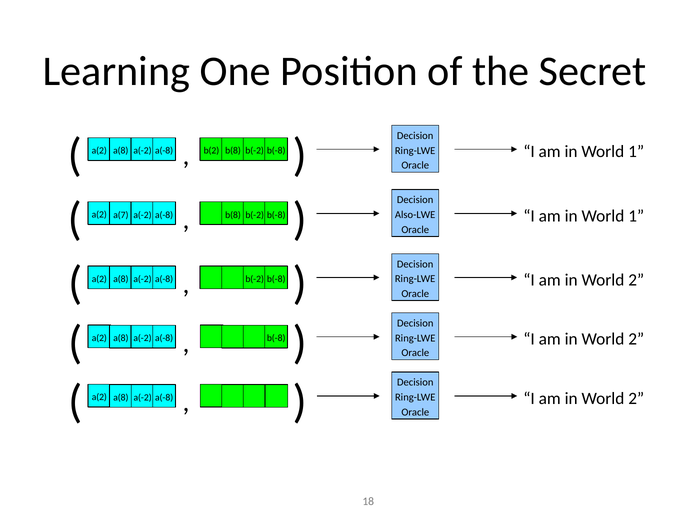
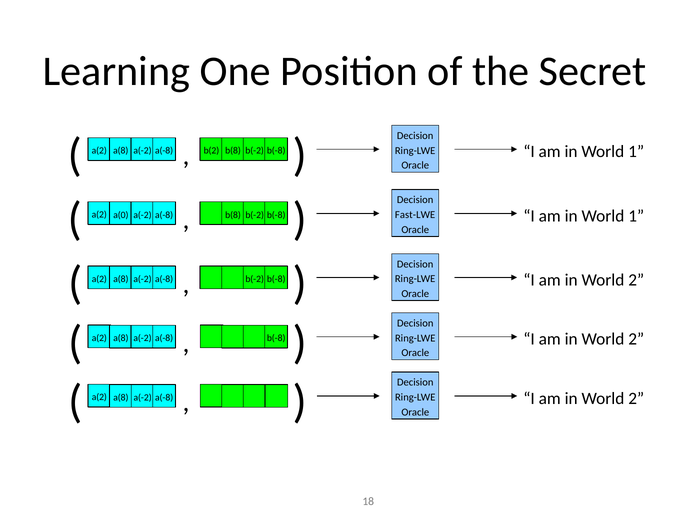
Also-LWE: Also-LWE -> Fast-LWE
a(7: a(7 -> a(0
